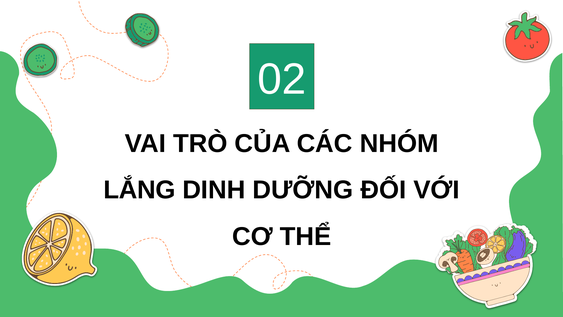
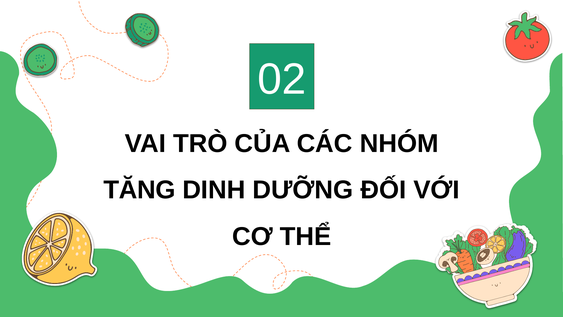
LẮNG: LẮNG -> TĂNG
